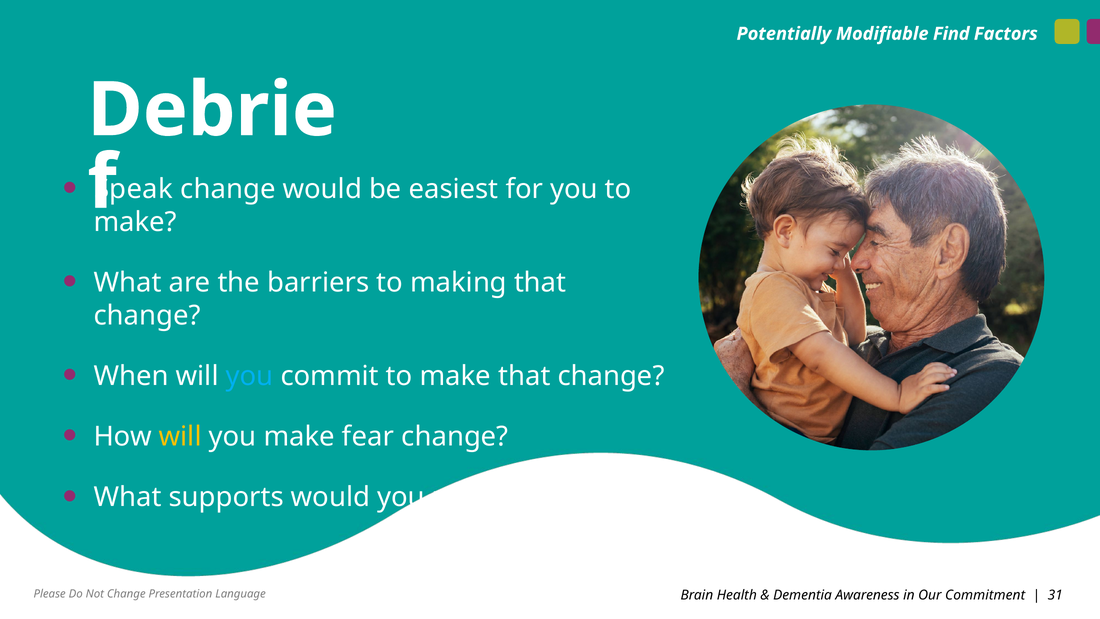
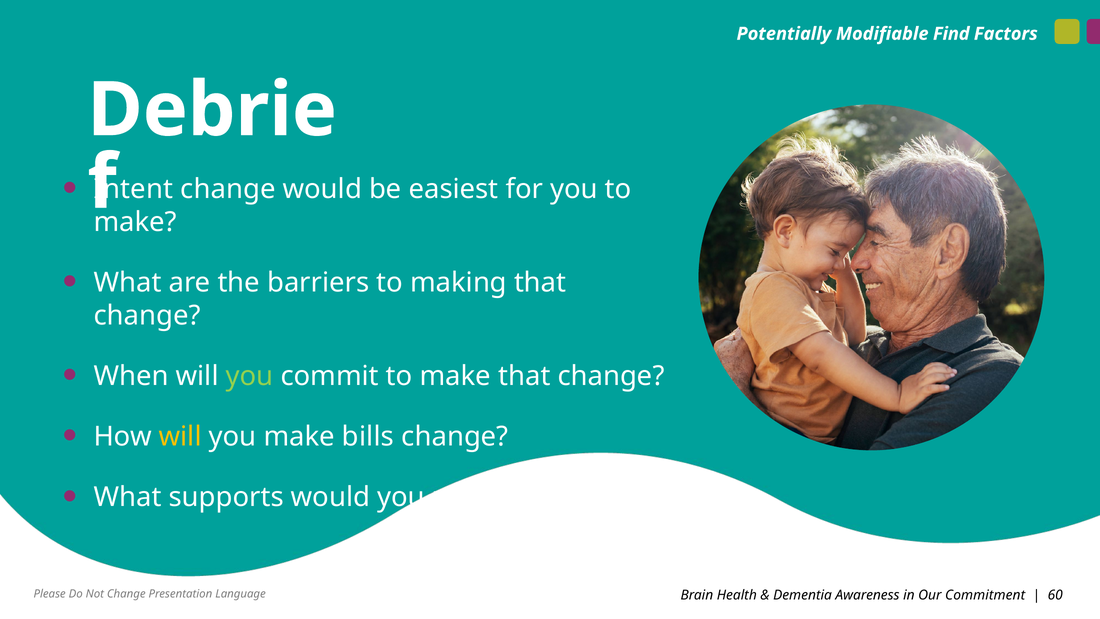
Speak: Speak -> Intent
you at (250, 376) colour: light blue -> light green
fear: fear -> bills
31: 31 -> 60
